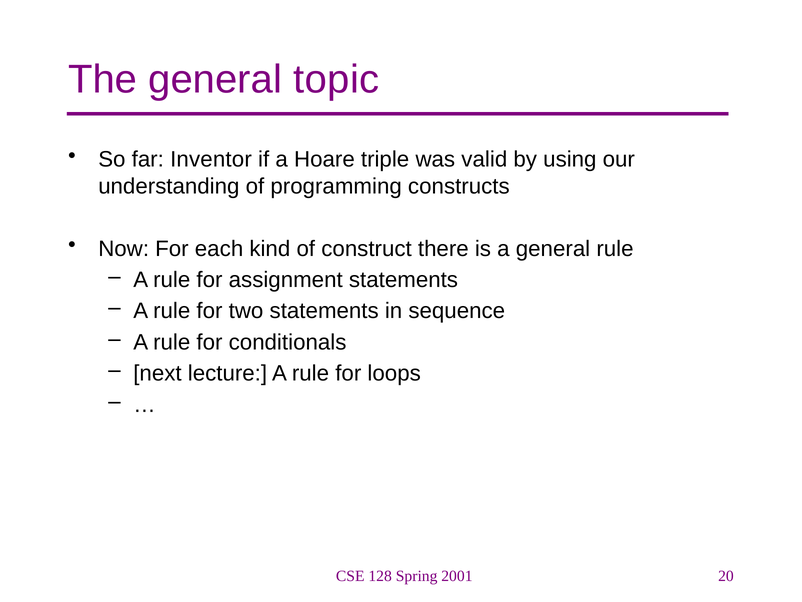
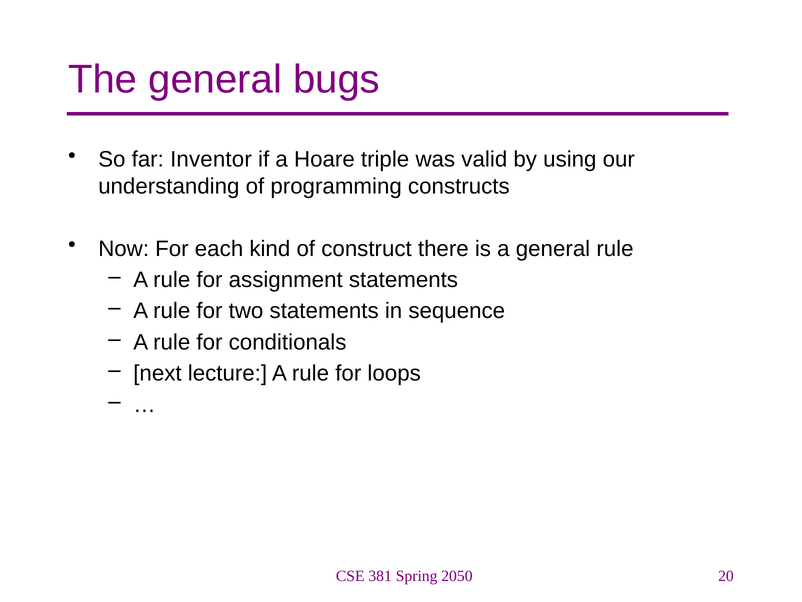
topic: topic -> bugs
128: 128 -> 381
2001: 2001 -> 2050
